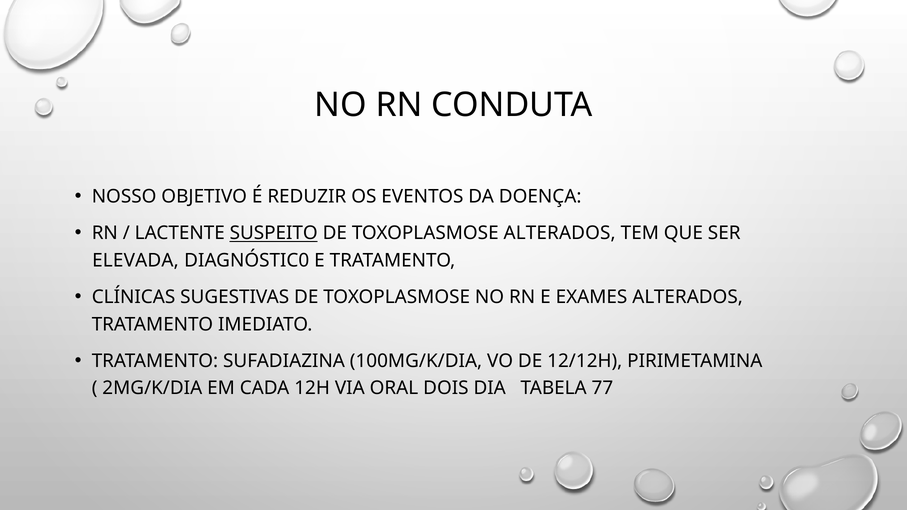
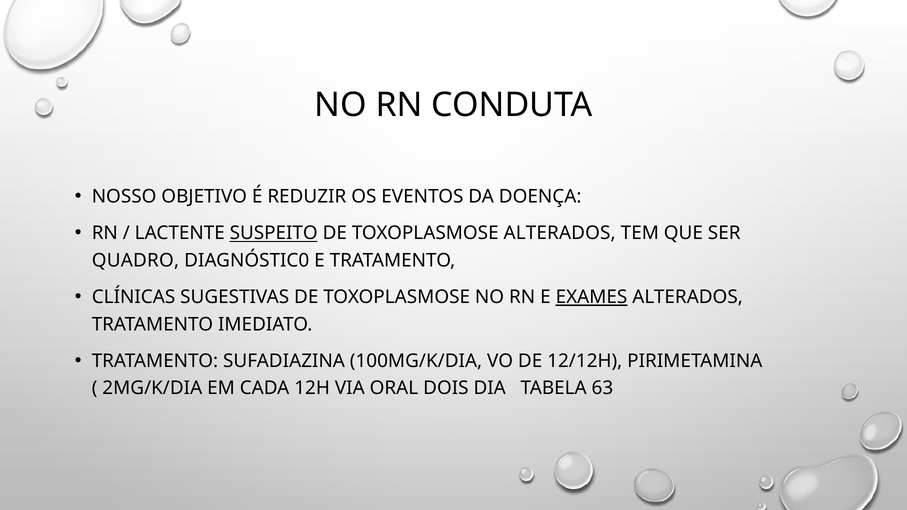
ELEVADA: ELEVADA -> QUADRO
EXAMES underline: none -> present
77: 77 -> 63
